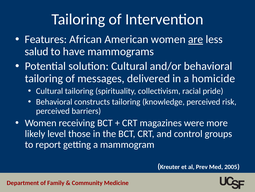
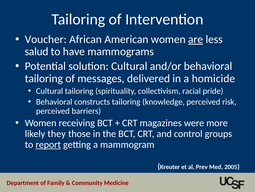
Features: Features -> Voucher
level: level -> they
report underline: none -> present
